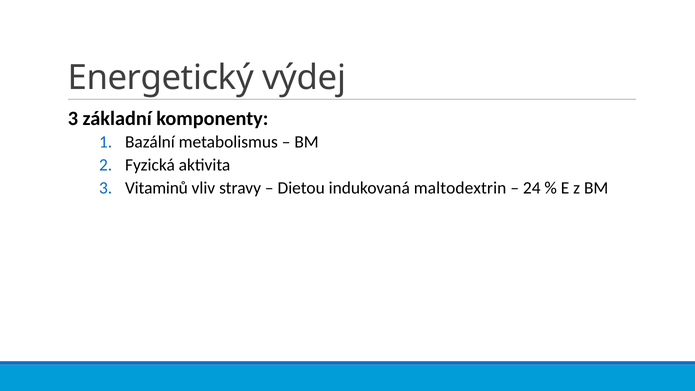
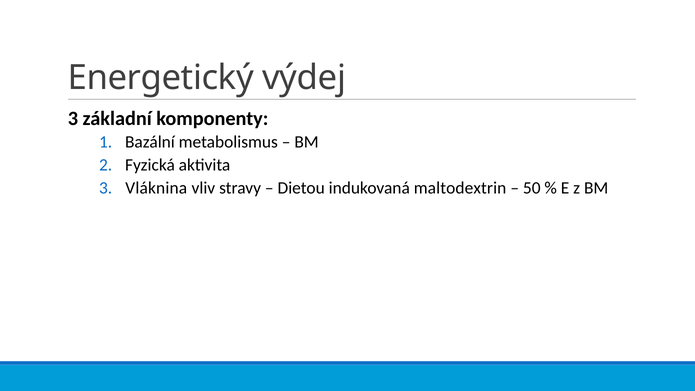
Vitaminů: Vitaminů -> Vláknina
24: 24 -> 50
